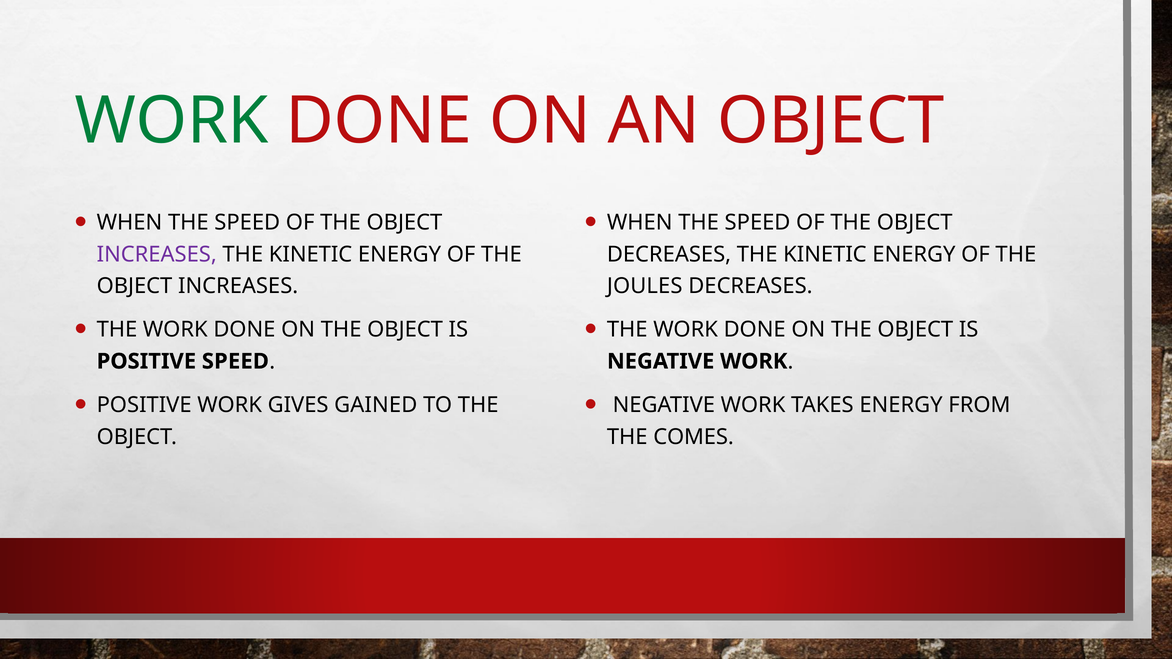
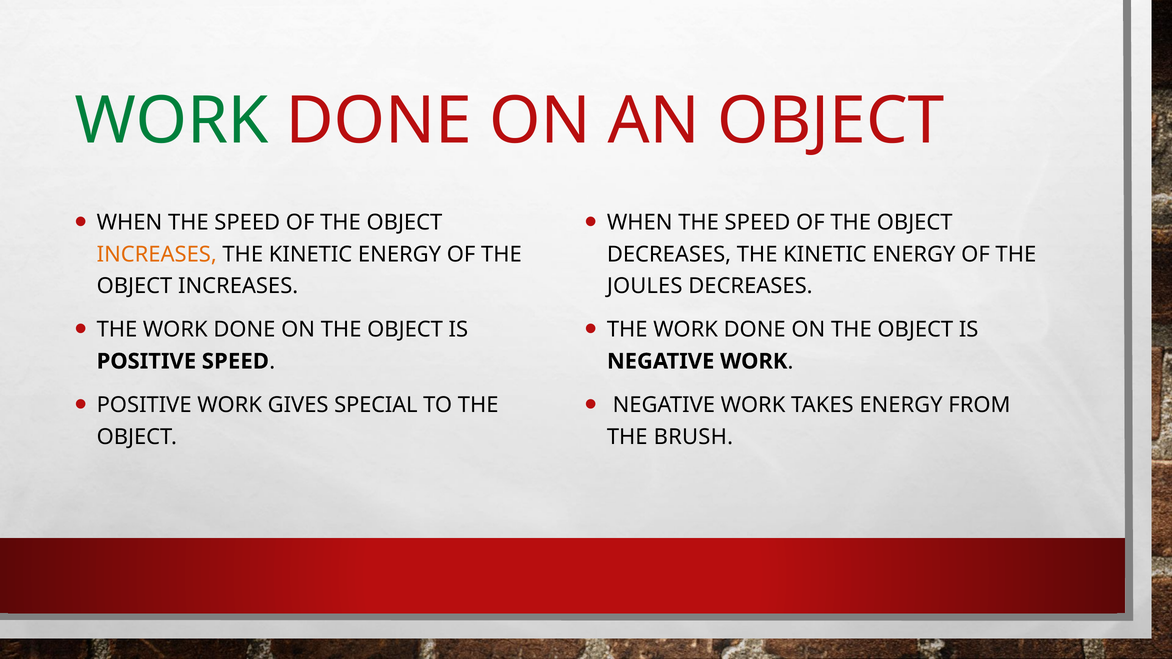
INCREASES at (157, 254) colour: purple -> orange
GAINED: GAINED -> SPECIAL
COMES: COMES -> BRUSH
